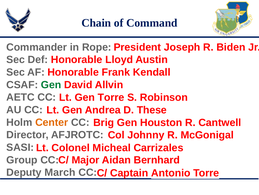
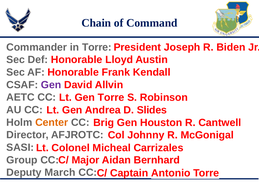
in Rope: Rope -> Torre
Gen at (51, 84) colour: green -> purple
These: These -> Slides
